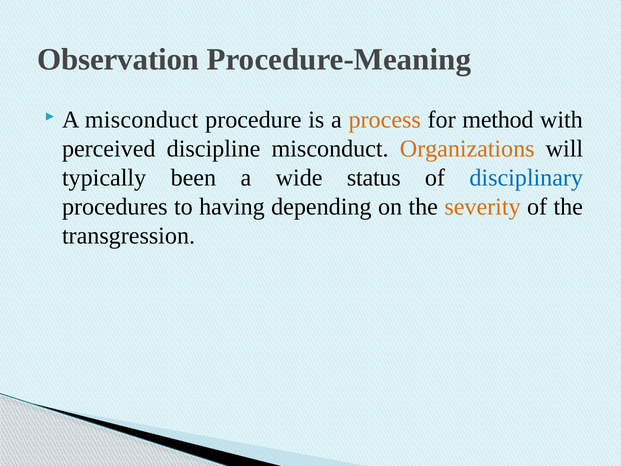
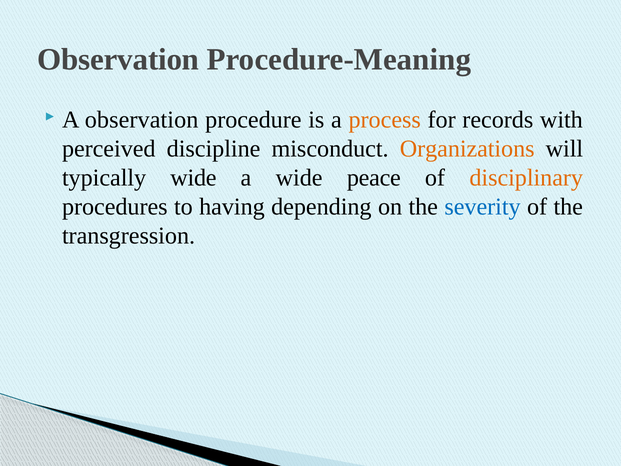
A misconduct: misconduct -> observation
method: method -> records
typically been: been -> wide
status: status -> peace
disciplinary colour: blue -> orange
severity colour: orange -> blue
